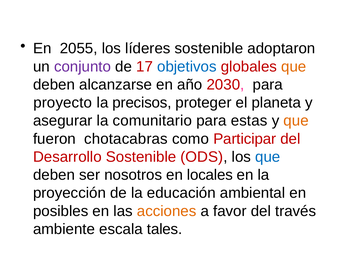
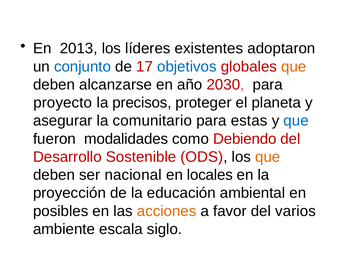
2055: 2055 -> 2013
líderes sostenible: sostenible -> existentes
conjunto colour: purple -> blue
que at (296, 121) colour: orange -> blue
chotacabras: chotacabras -> modalidades
Participar: Participar -> Debiendo
que at (268, 157) colour: blue -> orange
nosotros: nosotros -> nacional
través: través -> varios
tales: tales -> siglo
